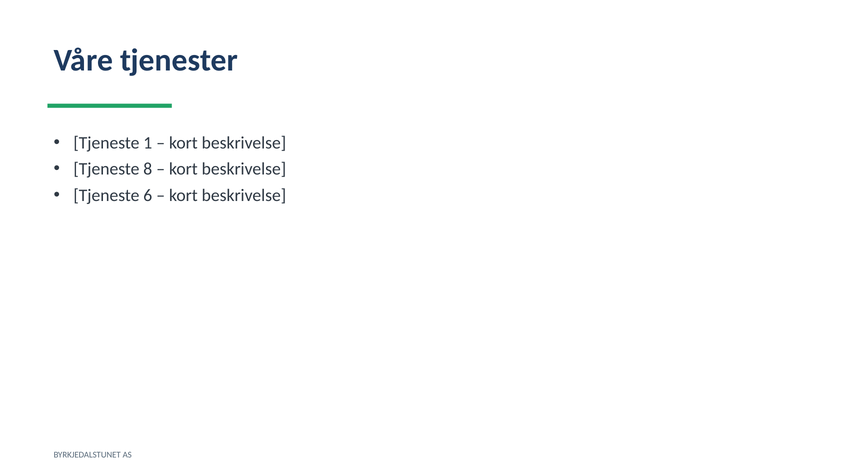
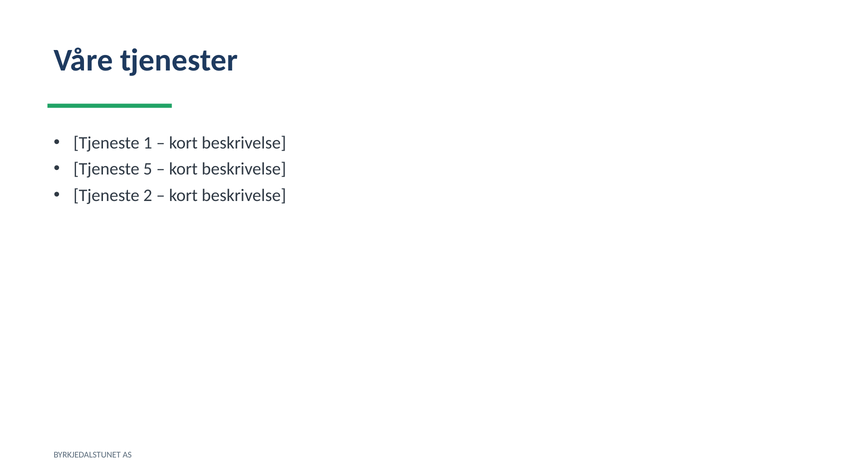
8: 8 -> 5
6: 6 -> 2
